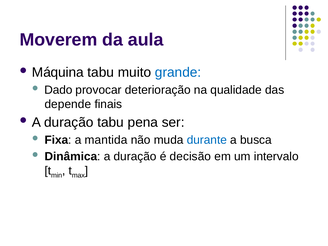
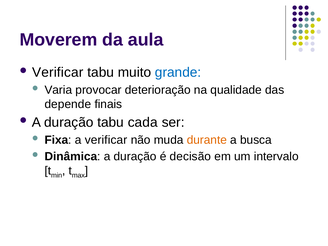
Máquina at (58, 72): Máquina -> Verificar
Dado: Dado -> Varia
pena: pena -> cada
a mantida: mantida -> verificar
durante colour: blue -> orange
